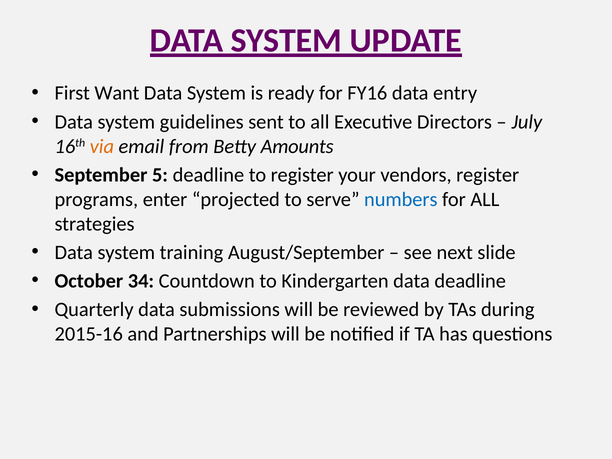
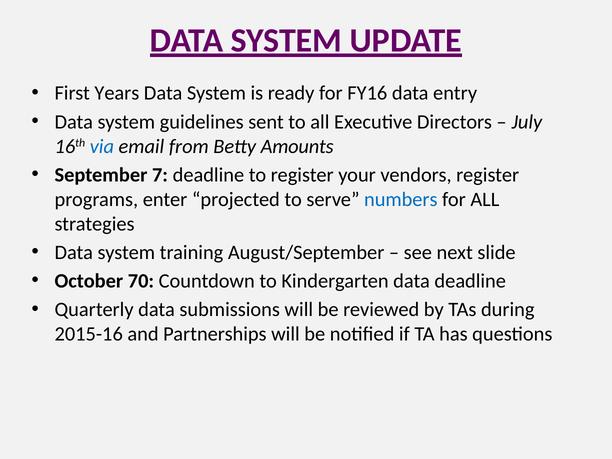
Want: Want -> Years
via colour: orange -> blue
5: 5 -> 7
34: 34 -> 70
